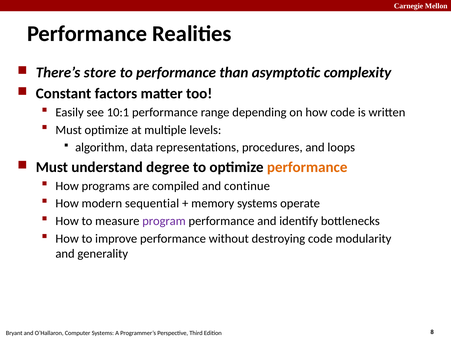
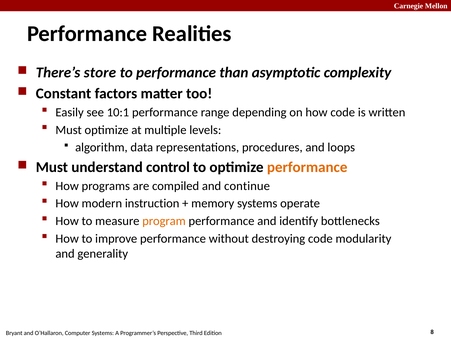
degree: degree -> control
sequential: sequential -> instruction
program colour: purple -> orange
